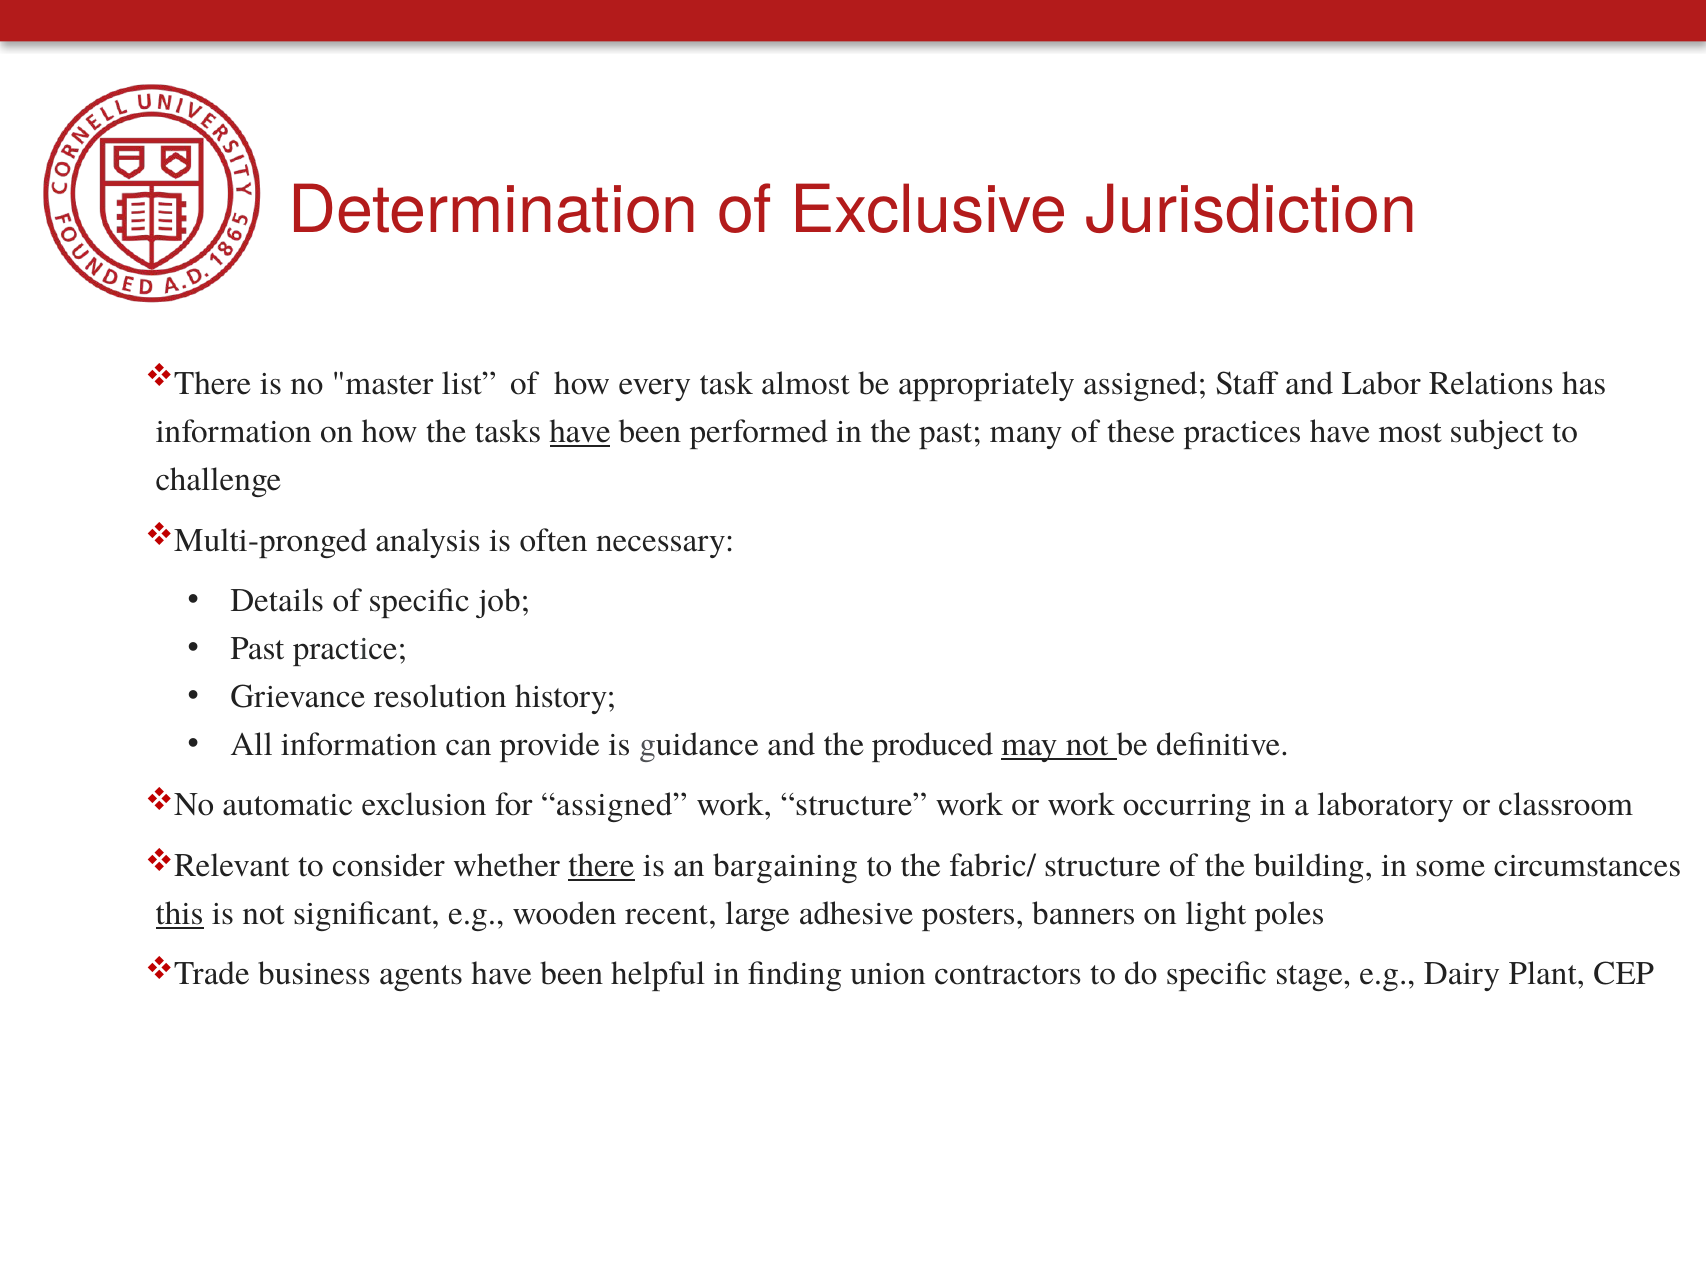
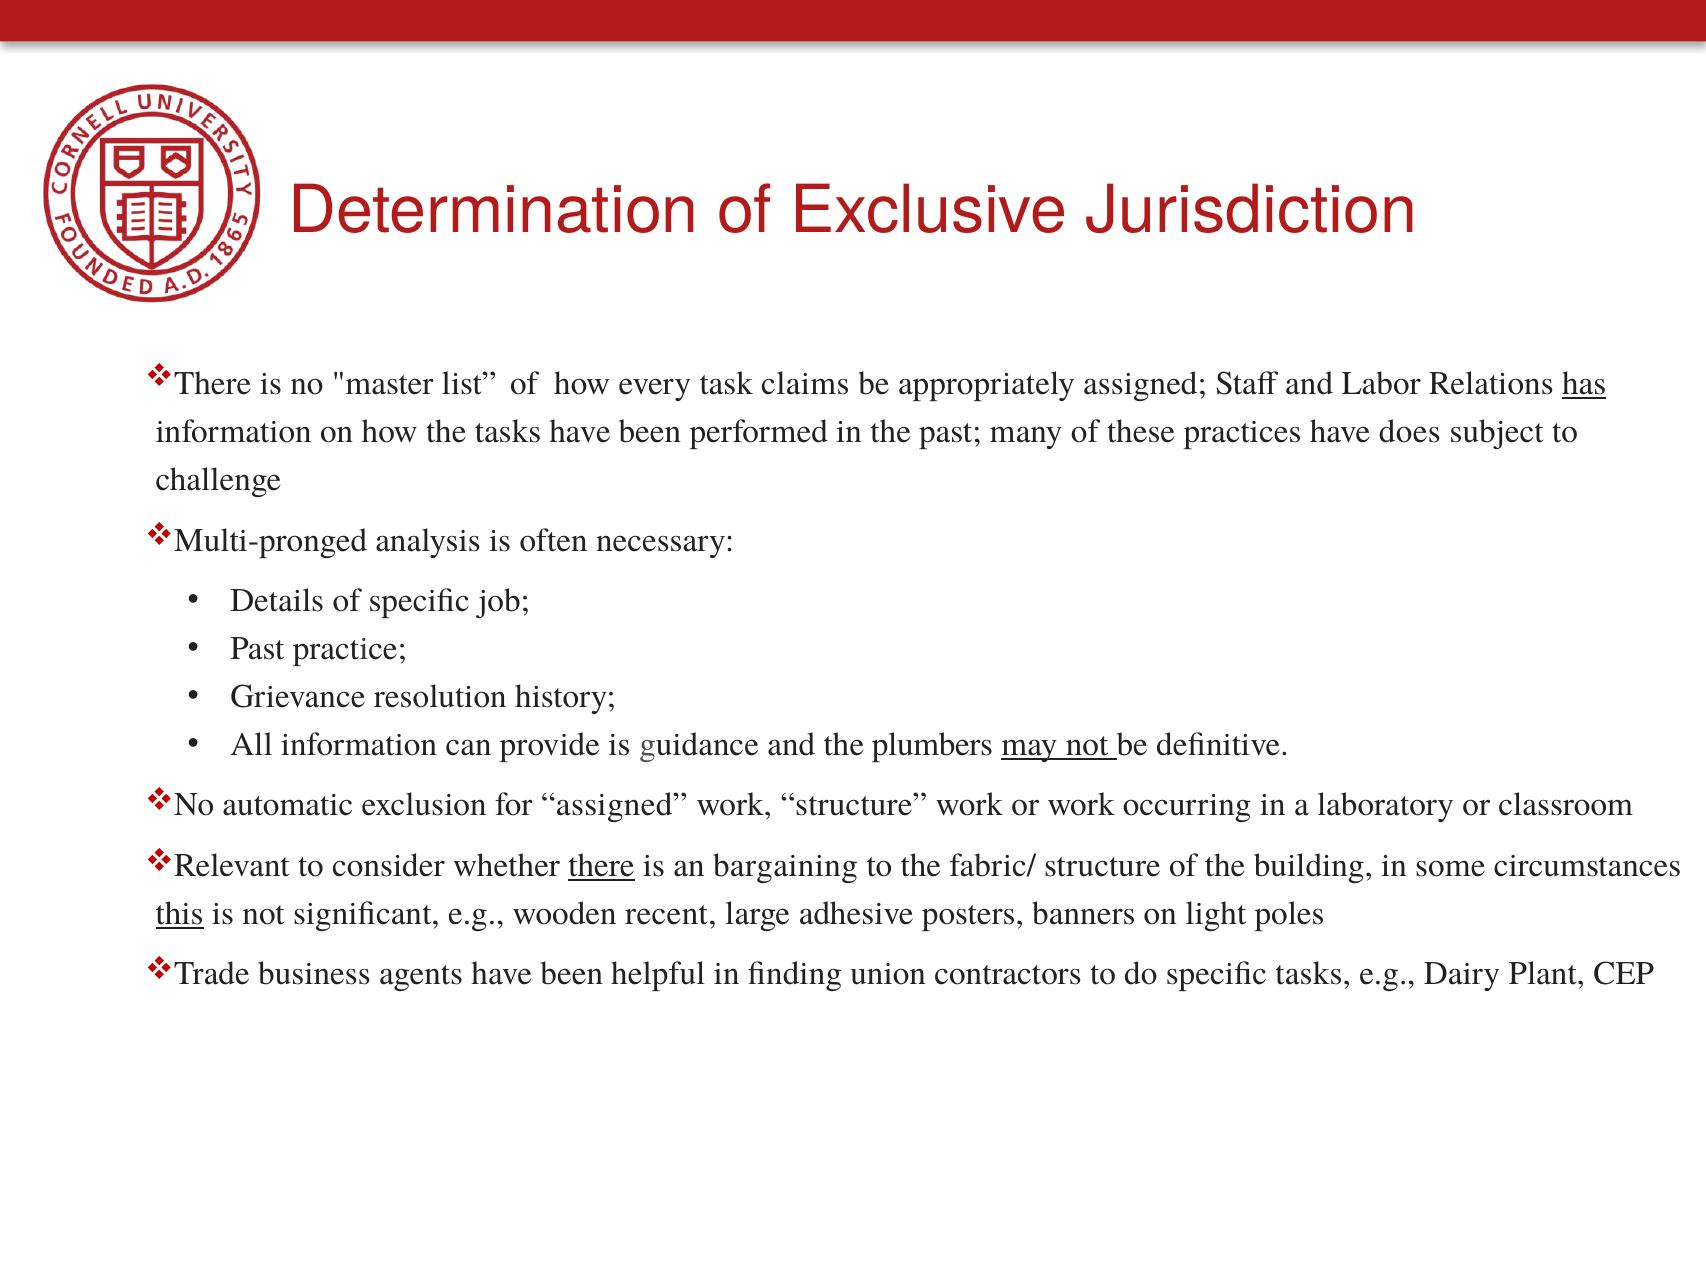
almost: almost -> claims
has underline: none -> present
have at (580, 432) underline: present -> none
most: most -> does
produced: produced -> plumbers
specific stage: stage -> tasks
